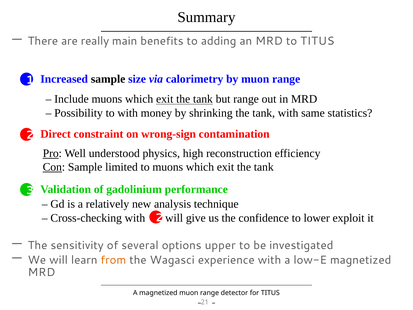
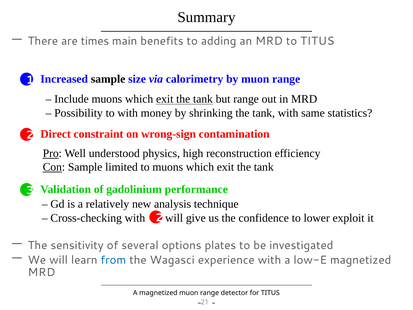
really: really -> times
upper: upper -> plates
from colour: orange -> blue
